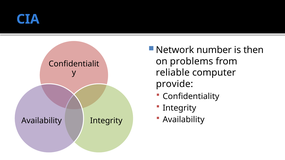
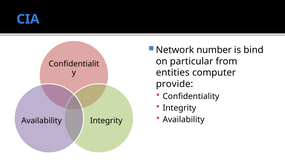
then: then -> bind
problems: problems -> particular
reliable: reliable -> entities
